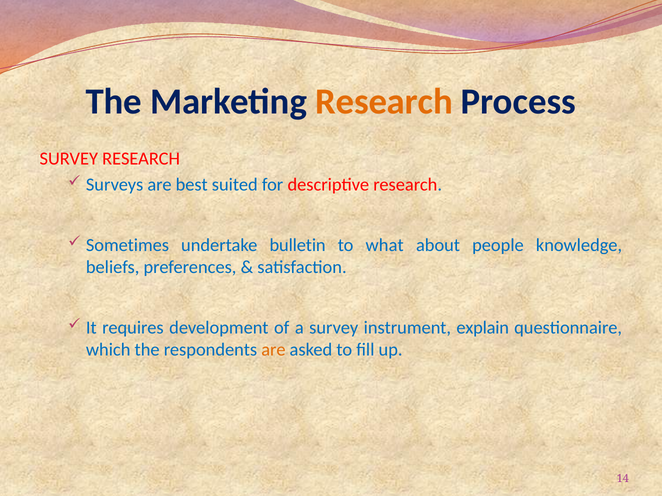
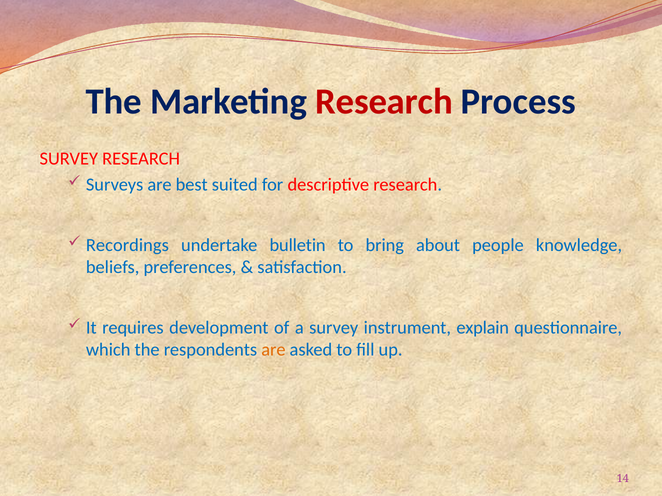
Research at (384, 102) colour: orange -> red
Sometimes: Sometimes -> Recordings
what: what -> bring
